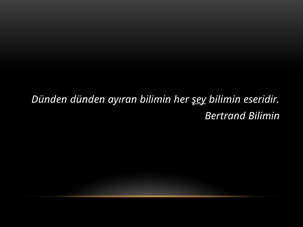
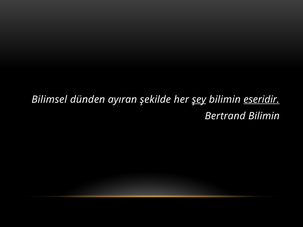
Dünden at (49, 100): Dünden -> Bilimsel
ayıran bilimin: bilimin -> şekilde
eseridir underline: none -> present
